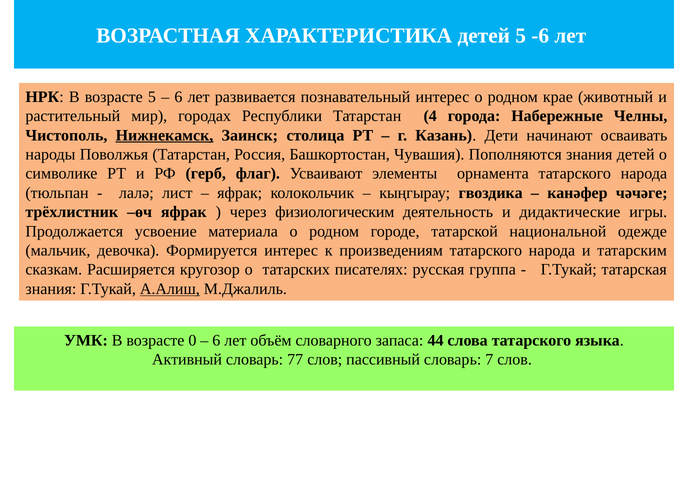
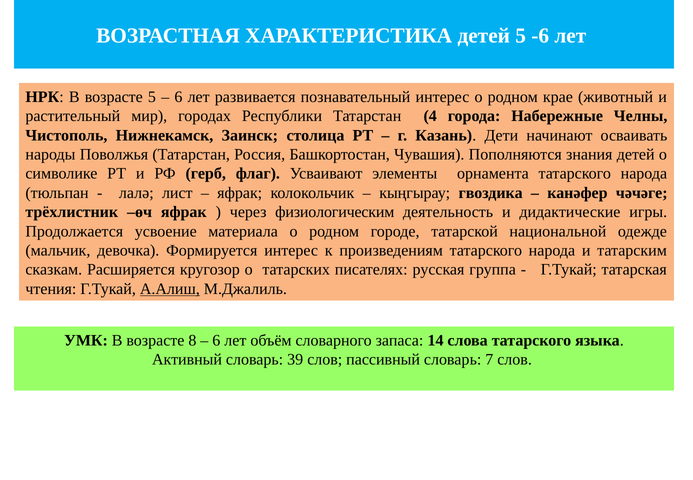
Нижнекамск underline: present -> none
знания at (51, 289): знания -> чтения
0: 0 -> 8
44: 44 -> 14
77: 77 -> 39
